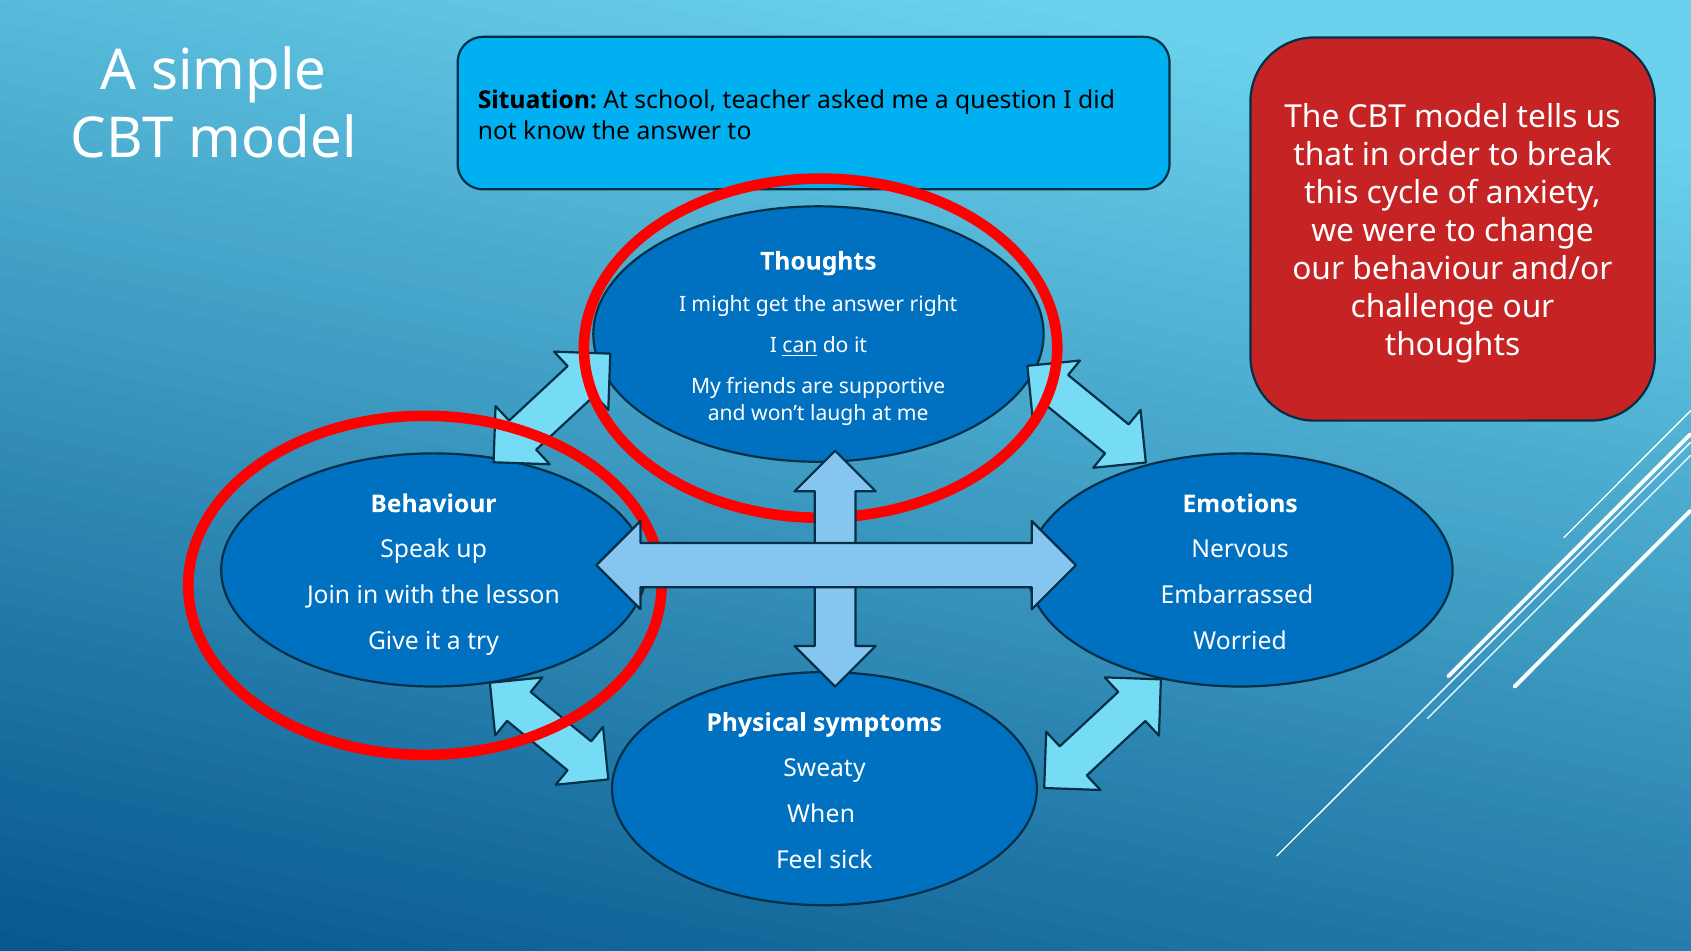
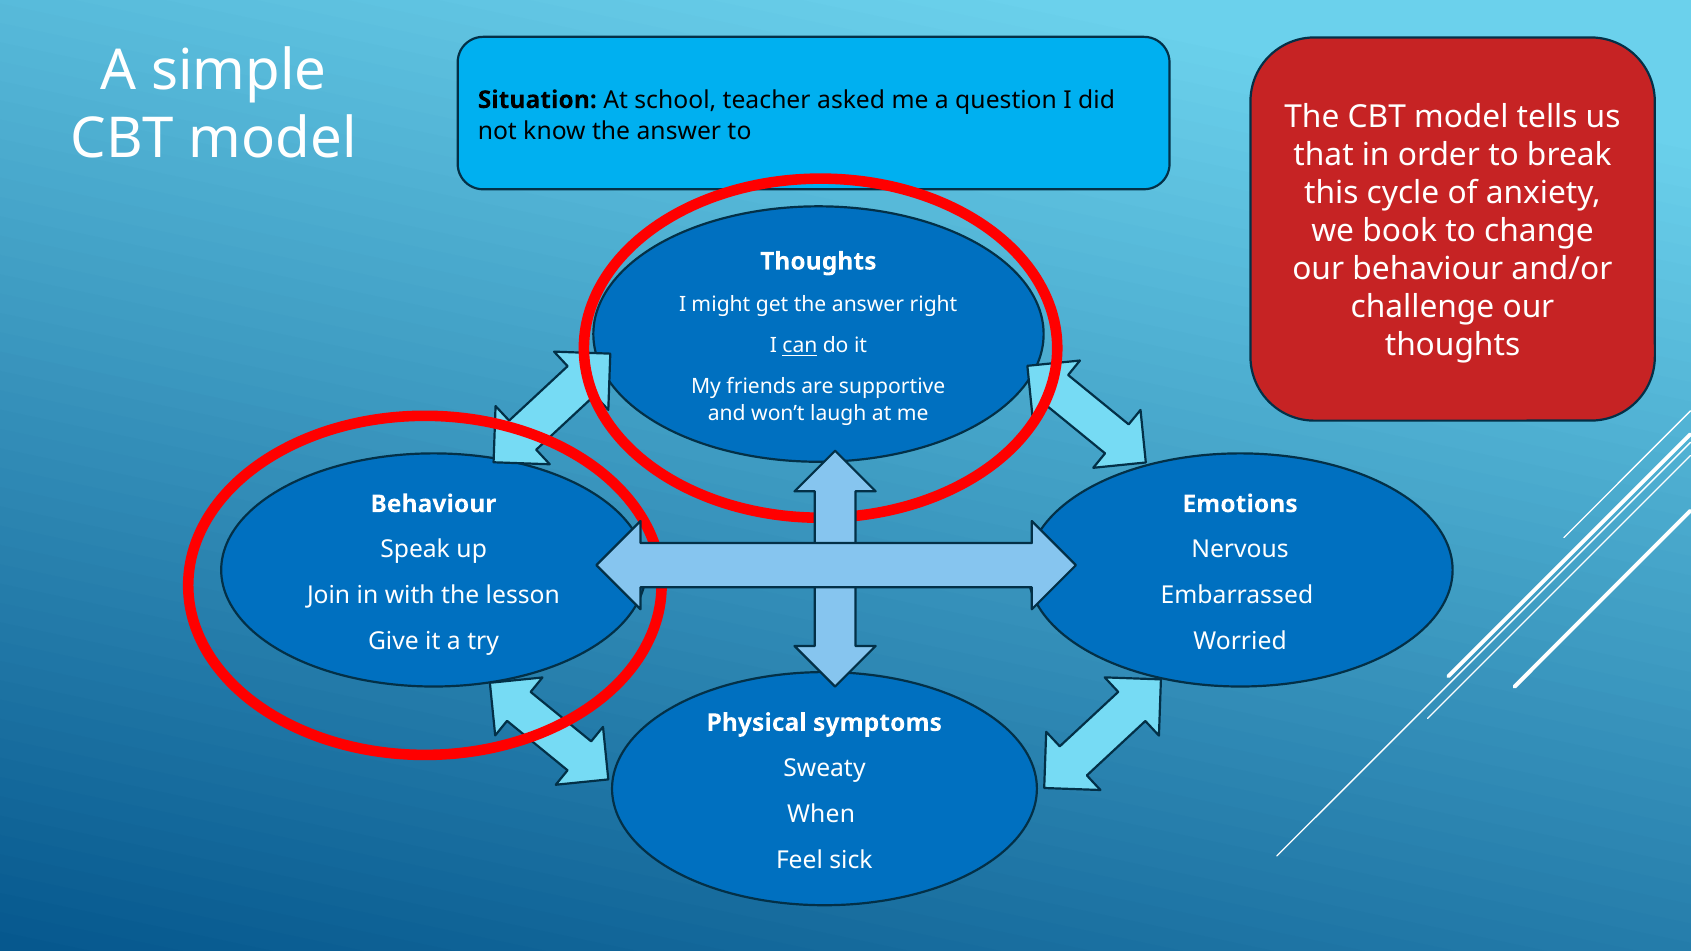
were: were -> book
